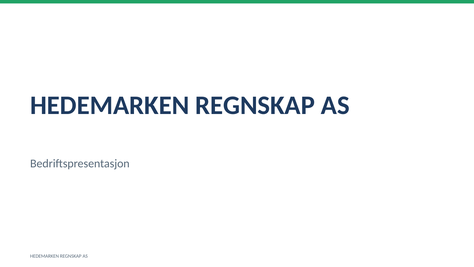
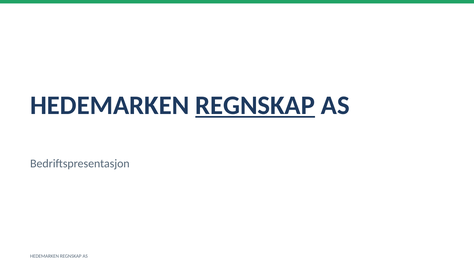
REGNSKAP at (255, 105) underline: none -> present
